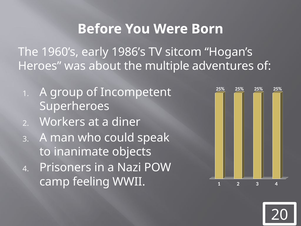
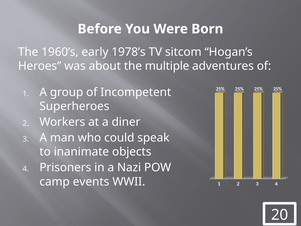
1986’s: 1986’s -> 1978’s
feeling: feeling -> events
